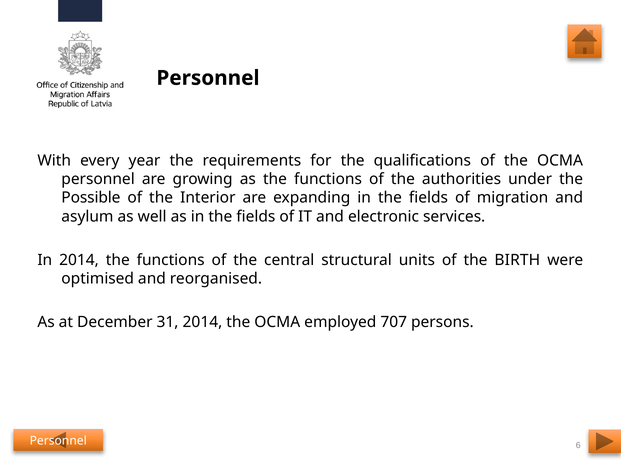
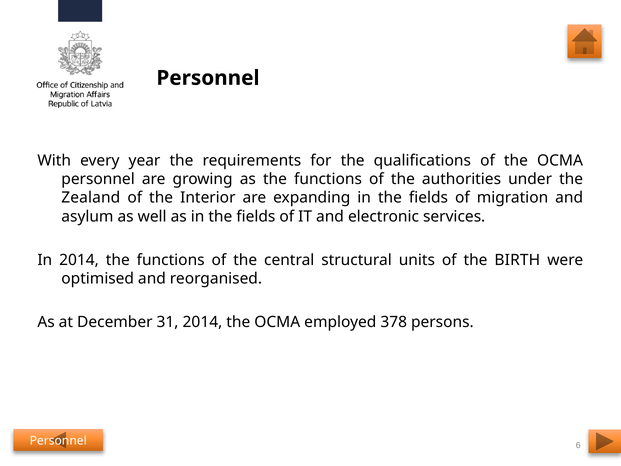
Possible: Possible -> Zealand
707: 707 -> 378
